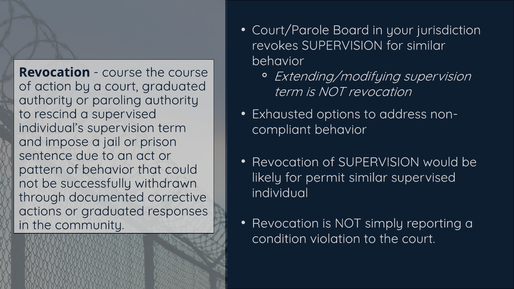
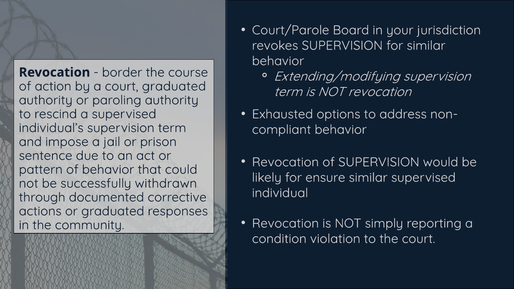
course at (122, 72): course -> border
permit: permit -> ensure
